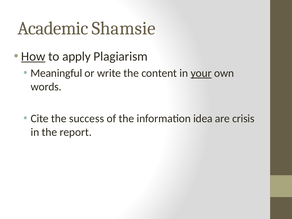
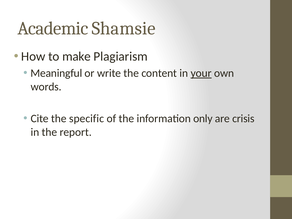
How underline: present -> none
apply: apply -> make
success: success -> specific
idea: idea -> only
